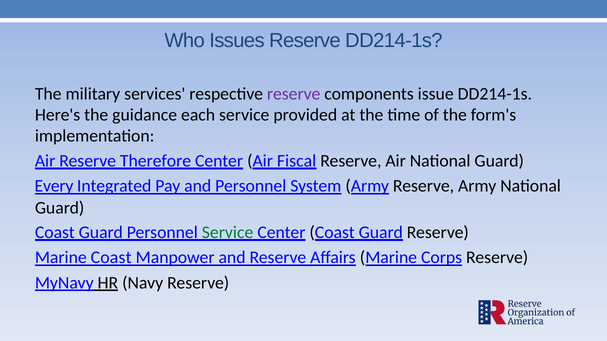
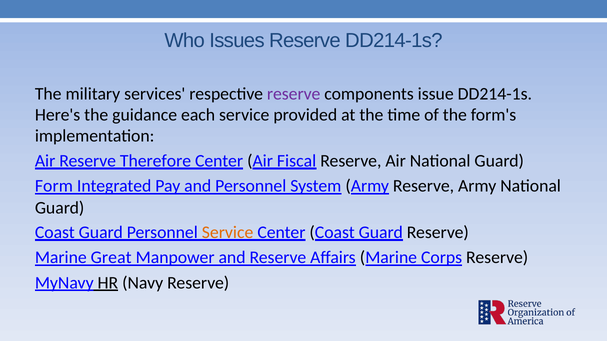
Every: Every -> Form
Service at (228, 233) colour: green -> orange
Marine Coast: Coast -> Great
